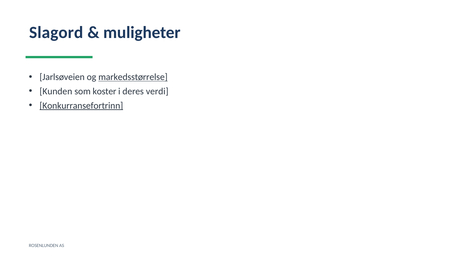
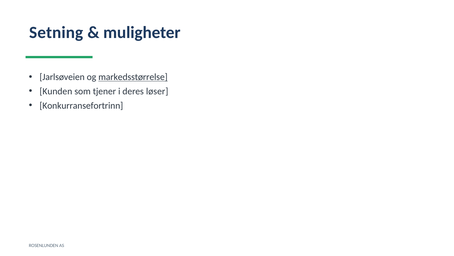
Slagord: Slagord -> Setning
koster: koster -> tjener
verdi: verdi -> løser
Konkurransefortrinn underline: present -> none
